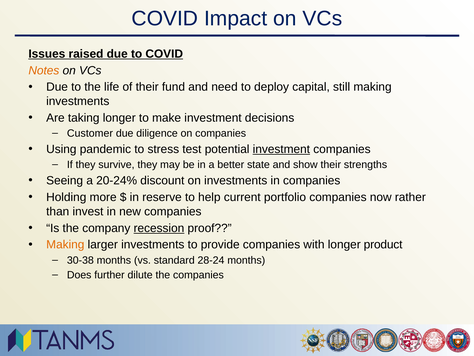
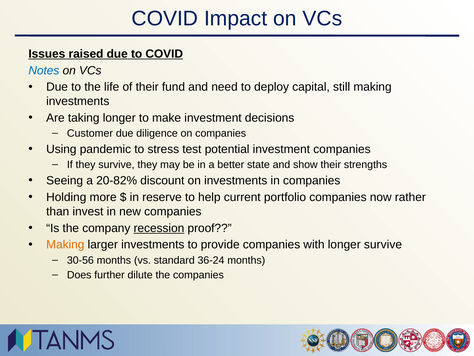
Notes colour: orange -> blue
investment at (281, 149) underline: present -> none
20-24%: 20-24% -> 20-82%
longer product: product -> survive
30-38: 30-38 -> 30-56
28-24: 28-24 -> 36-24
